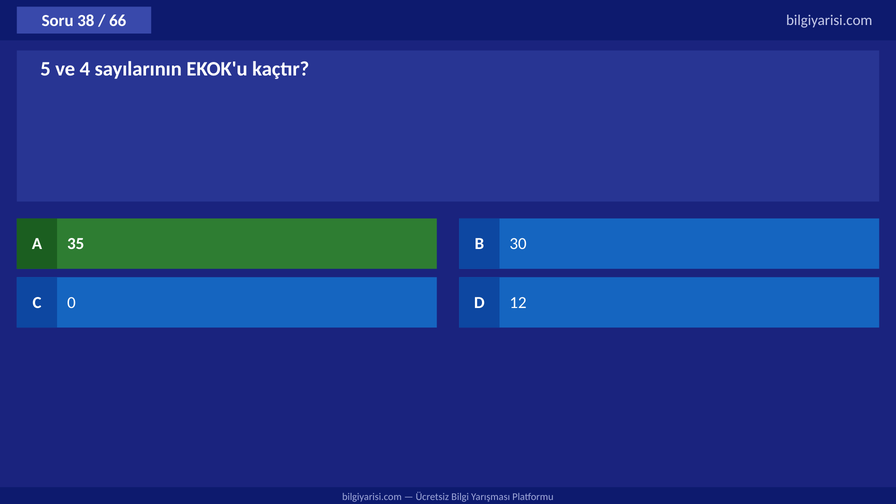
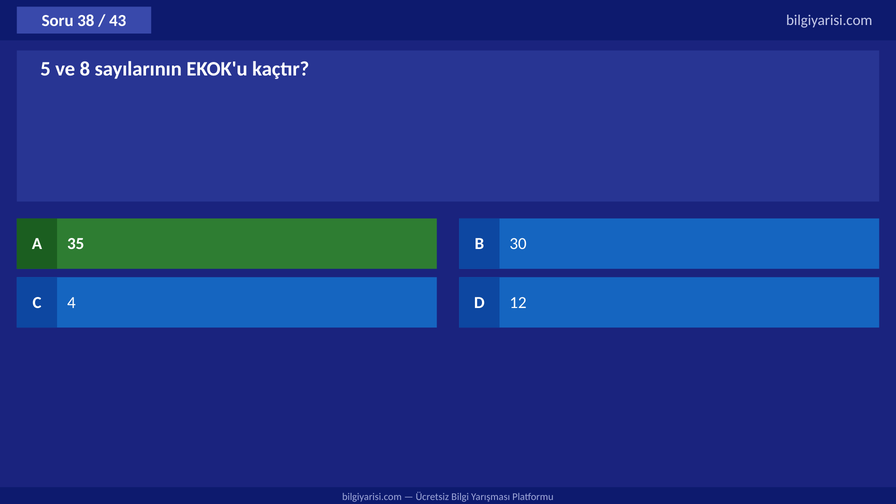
66: 66 -> 43
4: 4 -> 8
0: 0 -> 4
